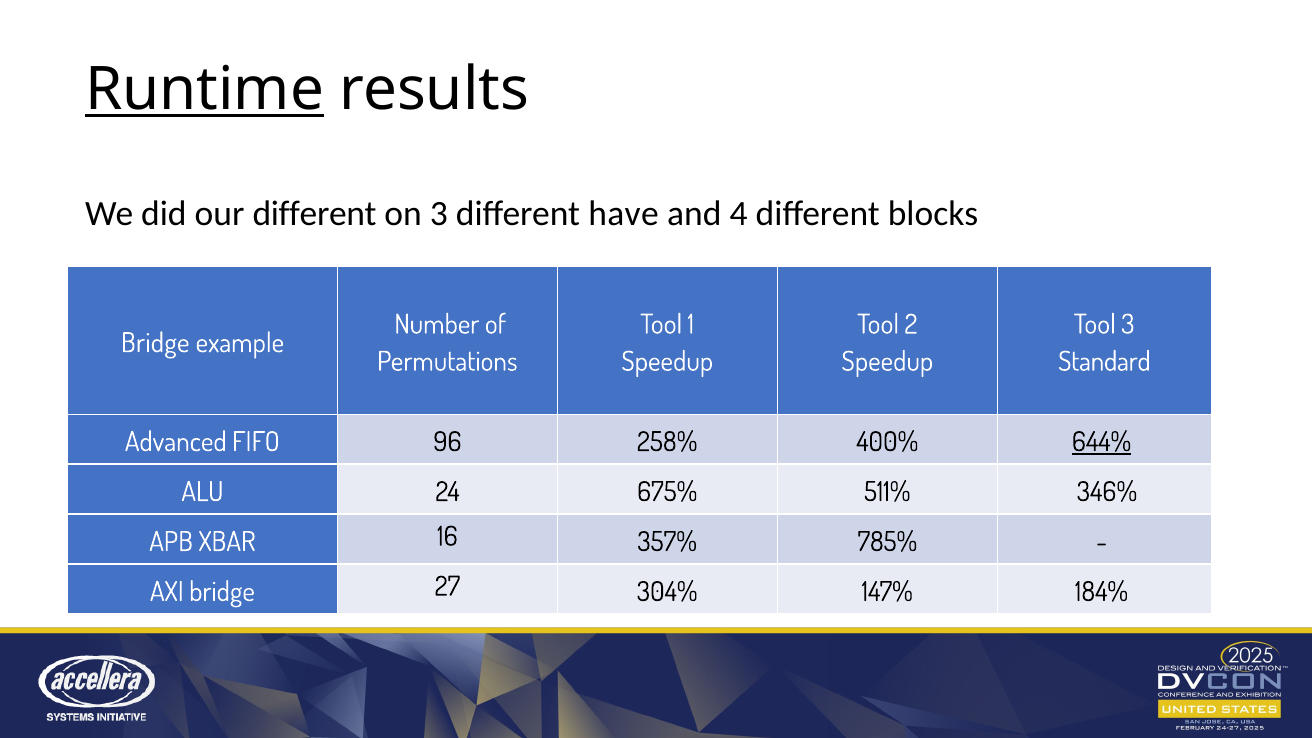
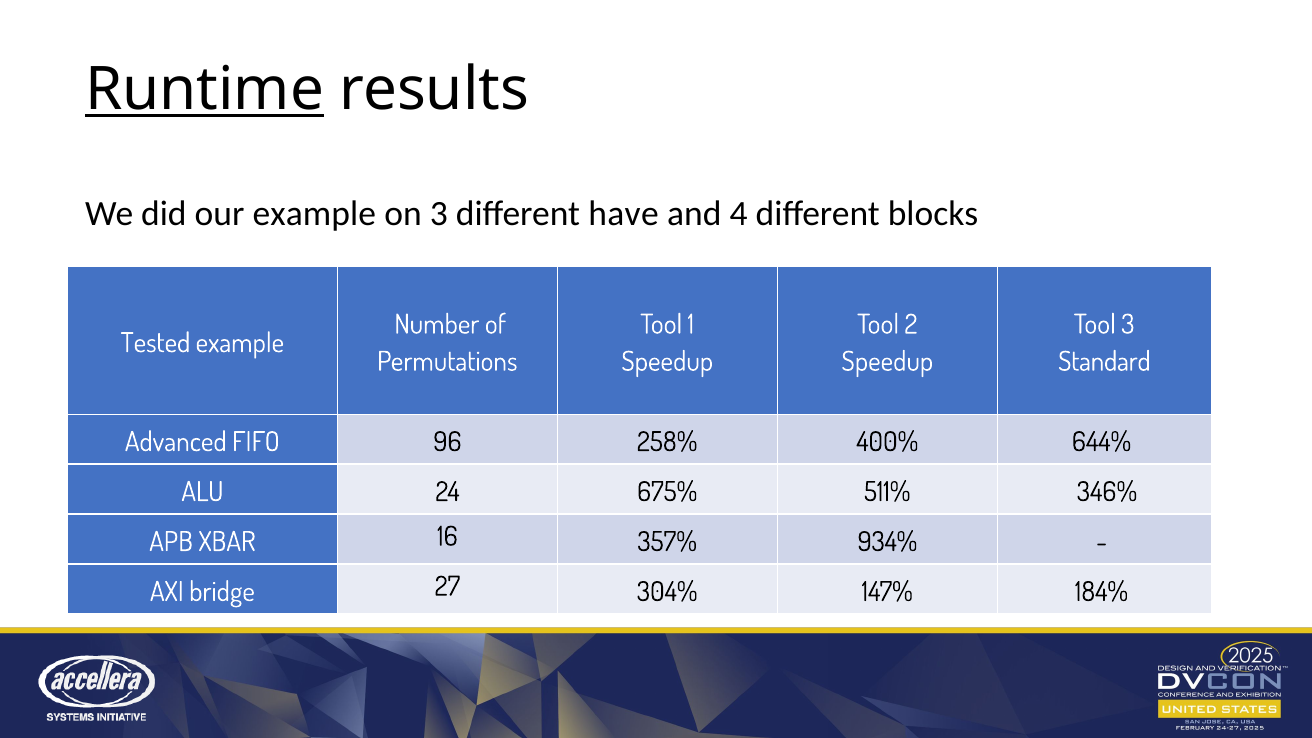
our different: different -> example
Bridge at (155, 343): Bridge -> Tested
644% underline: present -> none
785%: 785% -> 934%
